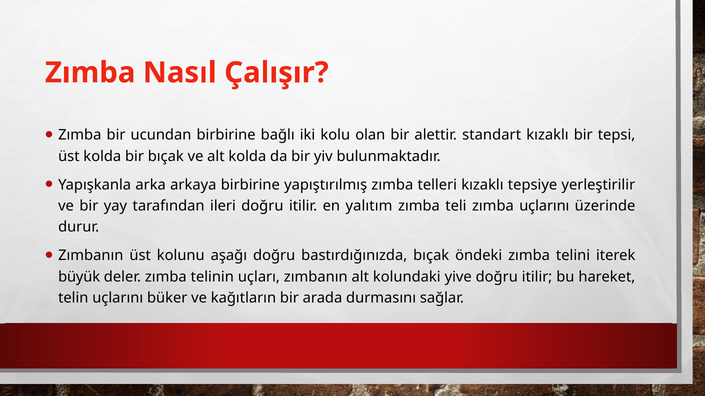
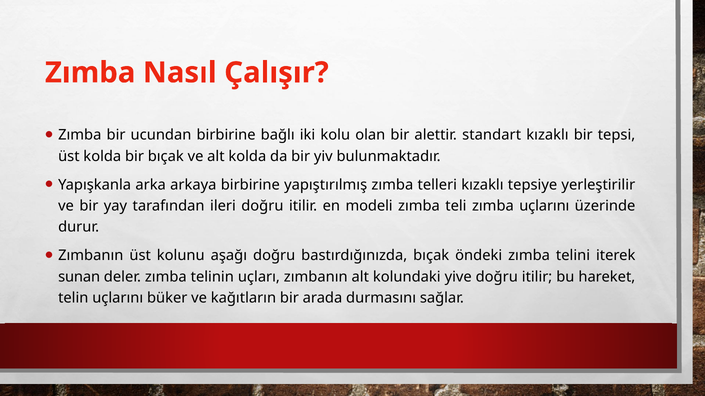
yalıtım: yalıtım -> modeli
büyük: büyük -> sunan
